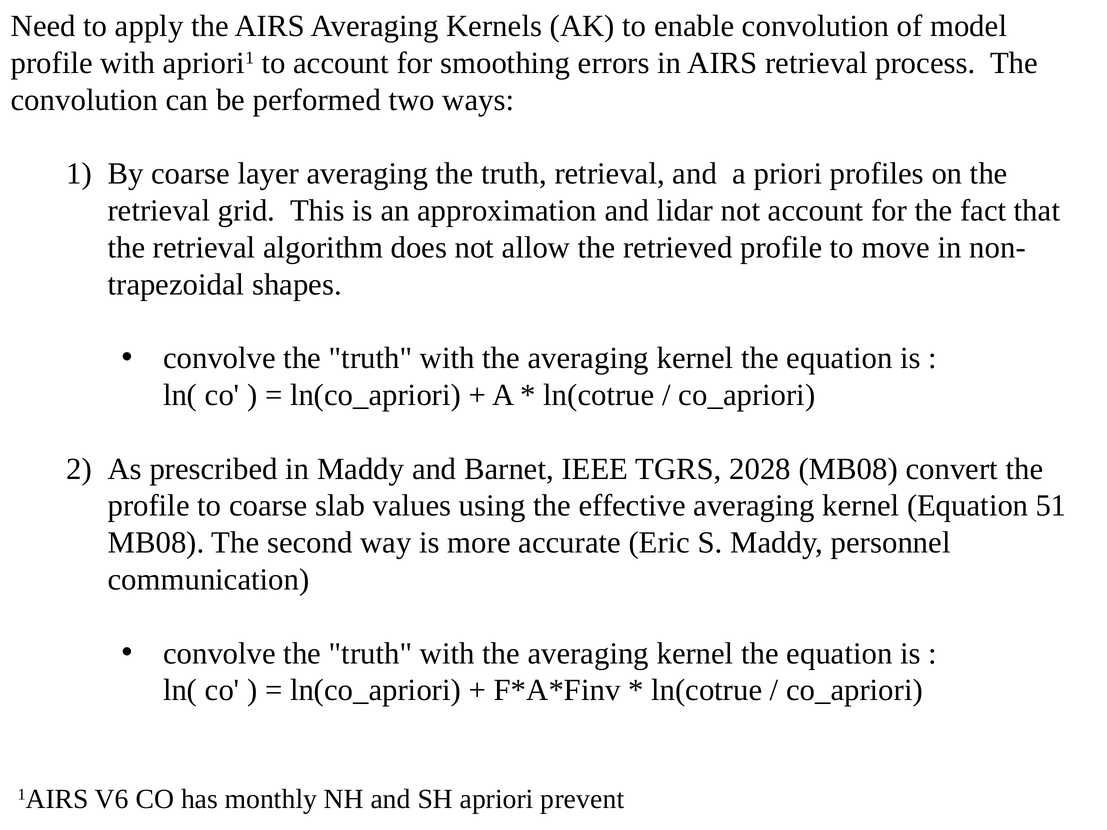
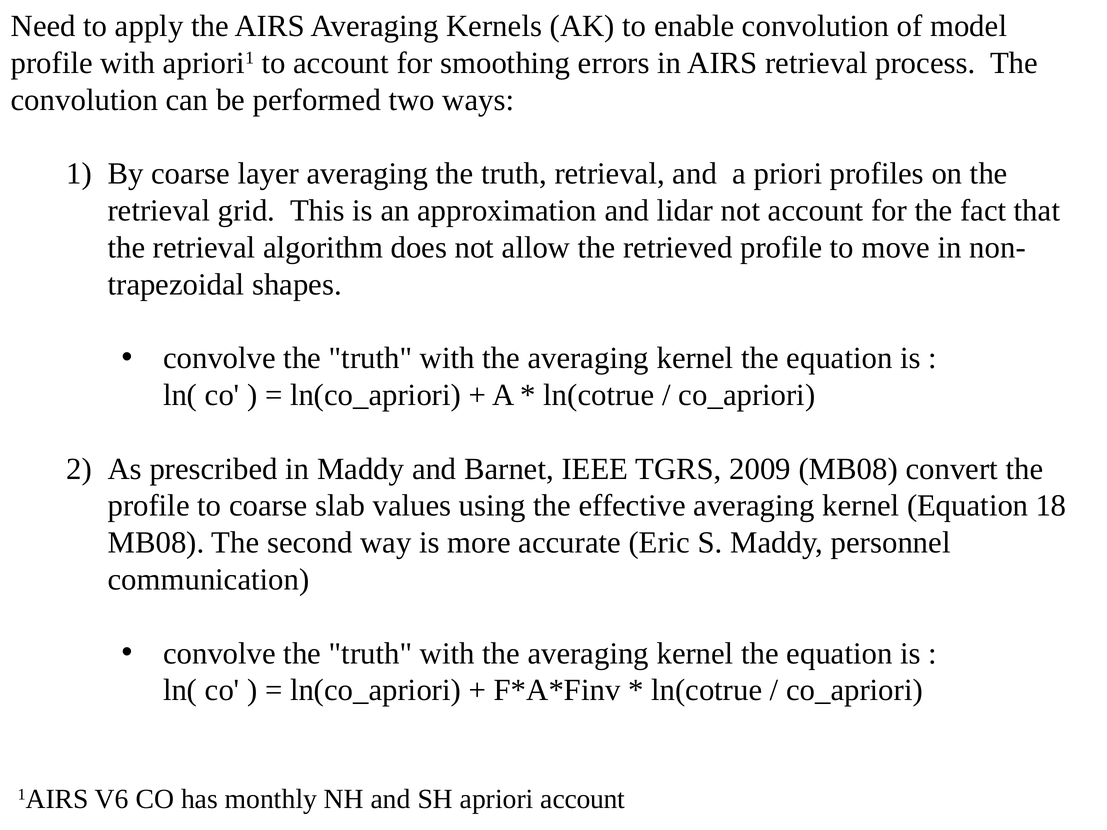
2028: 2028 -> 2009
51: 51 -> 18
apriori prevent: prevent -> account
